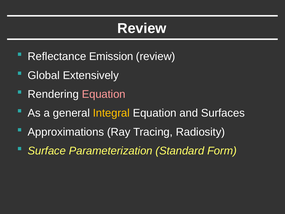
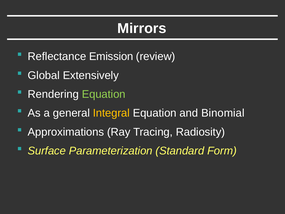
Review at (142, 28): Review -> Mirrors
Equation at (104, 94) colour: pink -> light green
Surfaces: Surfaces -> Binomial
